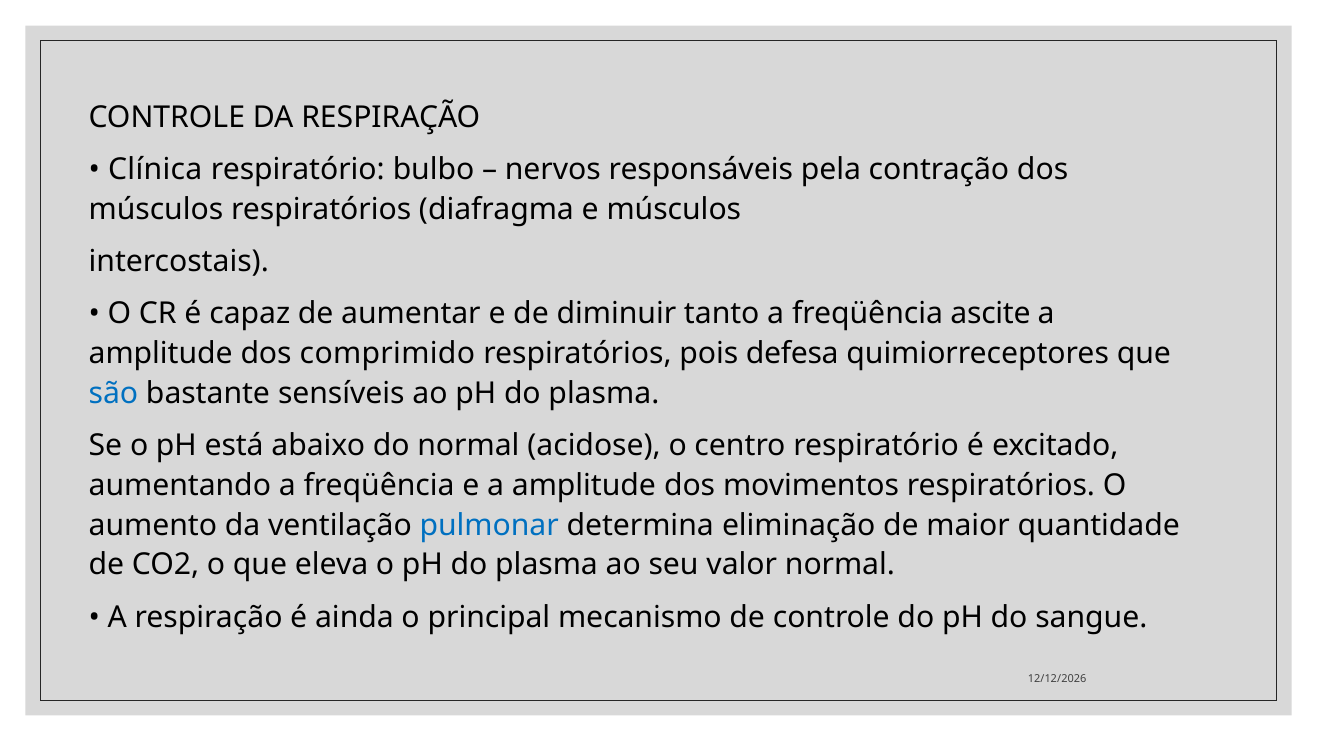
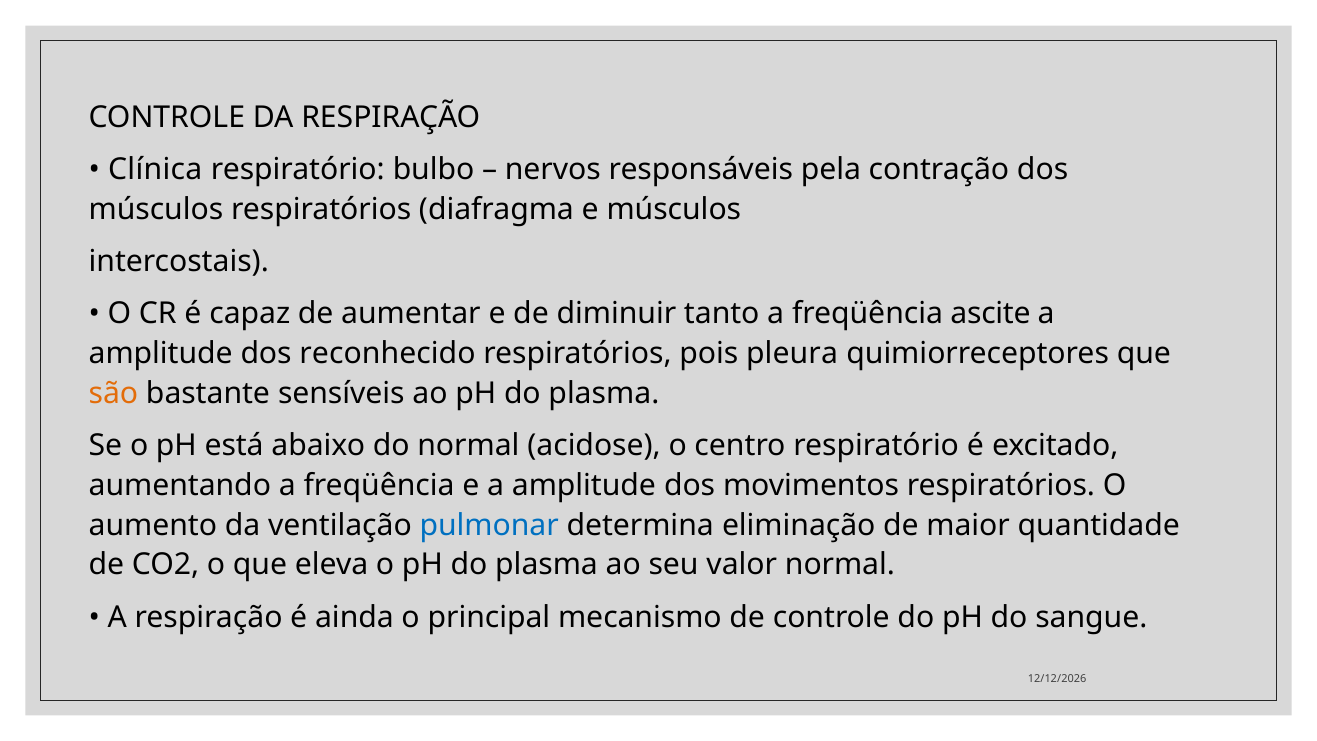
comprimido: comprimido -> reconhecido
defesa: defesa -> pleura
são colour: blue -> orange
